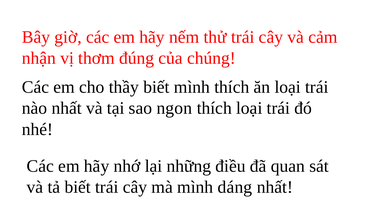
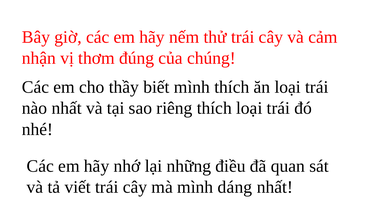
ngon: ngon -> riêng
tả biết: biết -> viết
